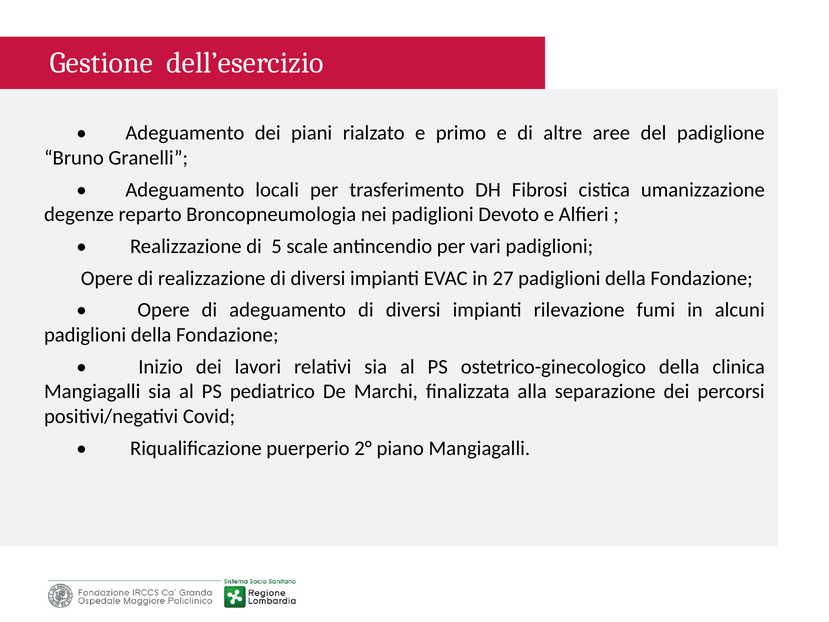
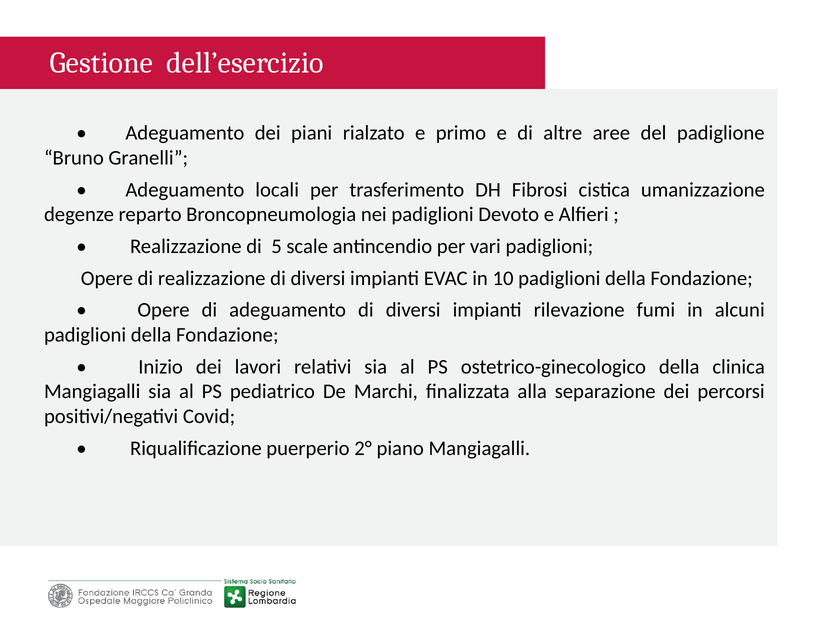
27: 27 -> 10
